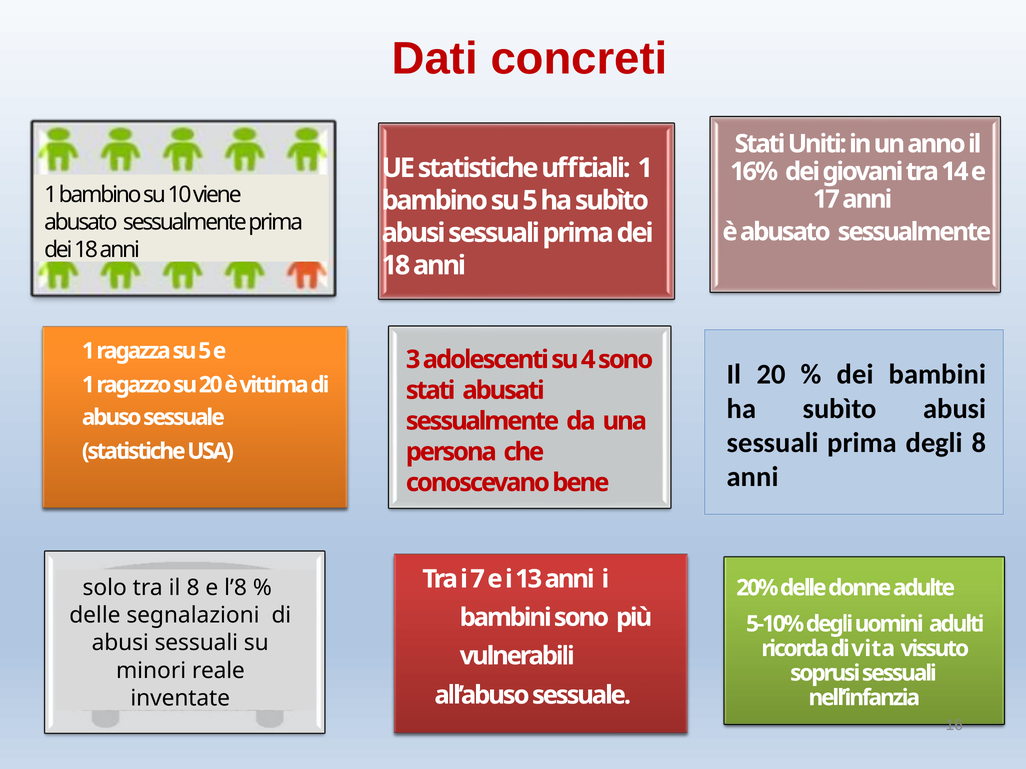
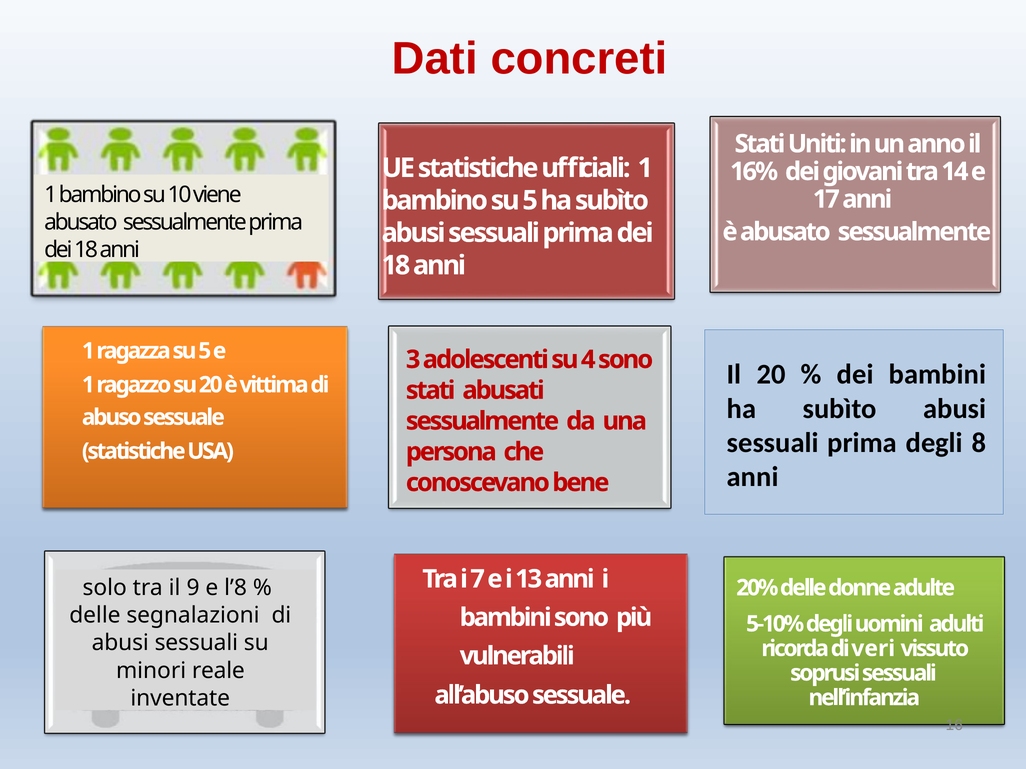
il 8: 8 -> 9
vita: vita -> veri
